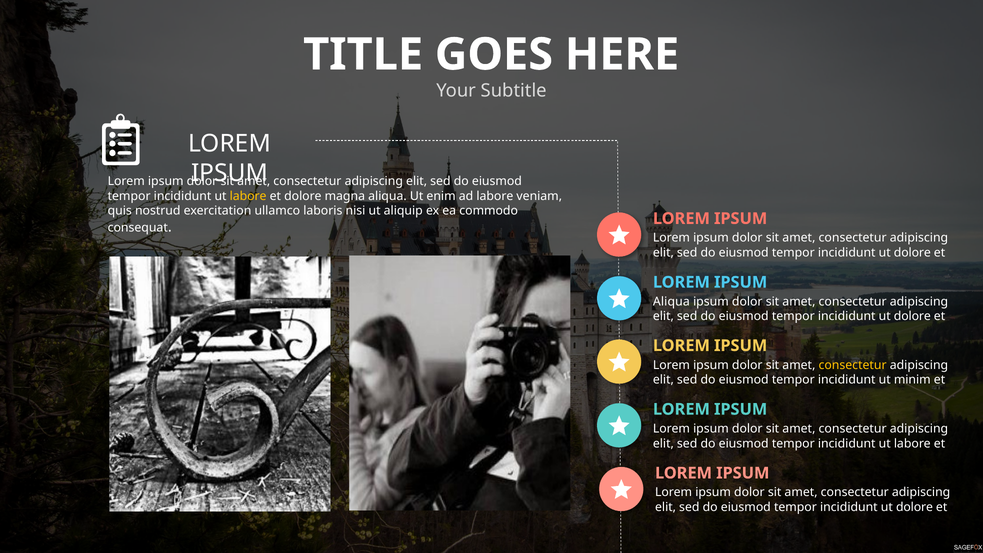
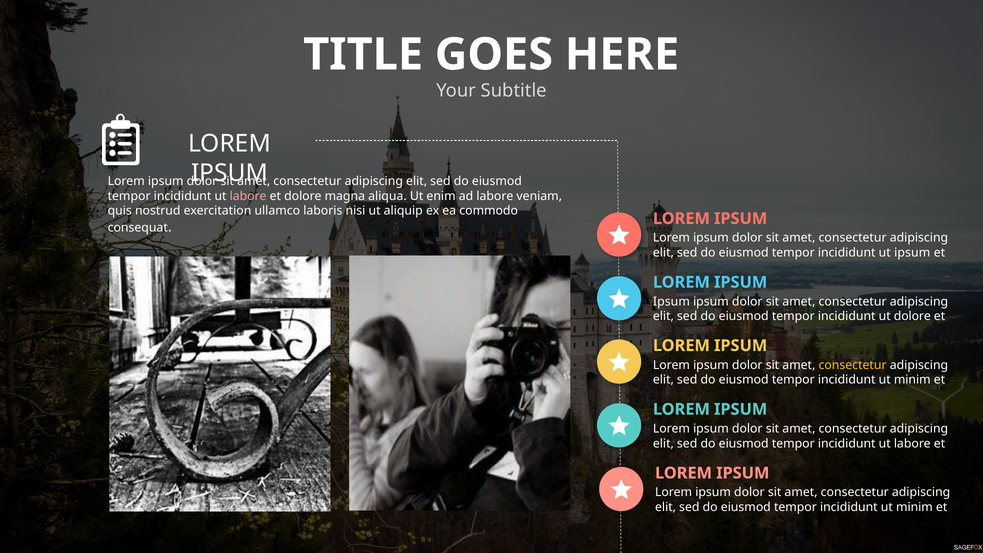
labore at (248, 196) colour: yellow -> pink
dolore at (912, 253): dolore -> ipsum
Aliqua at (671, 302): Aliqua -> Ipsum
dolore at (914, 507): dolore -> minim
